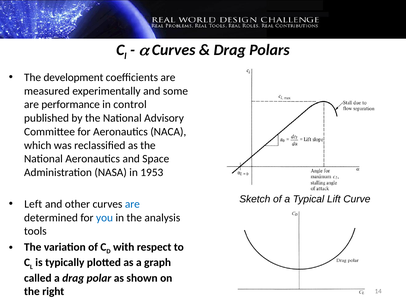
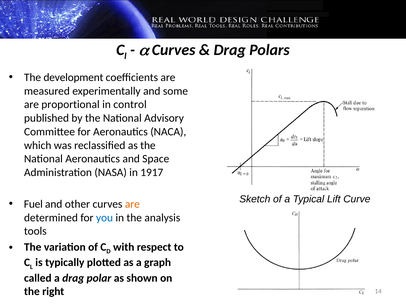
performance: performance -> proportional
1953: 1953 -> 1917
Left: Left -> Fuel
are at (132, 204) colour: blue -> orange
